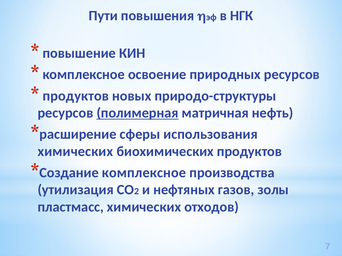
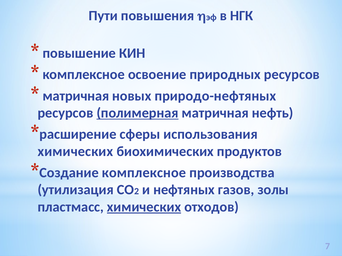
продуктов at (76, 96): продуктов -> матричная
природо-структуры: природо-структуры -> природо-нефтяных
химических at (144, 207) underline: none -> present
